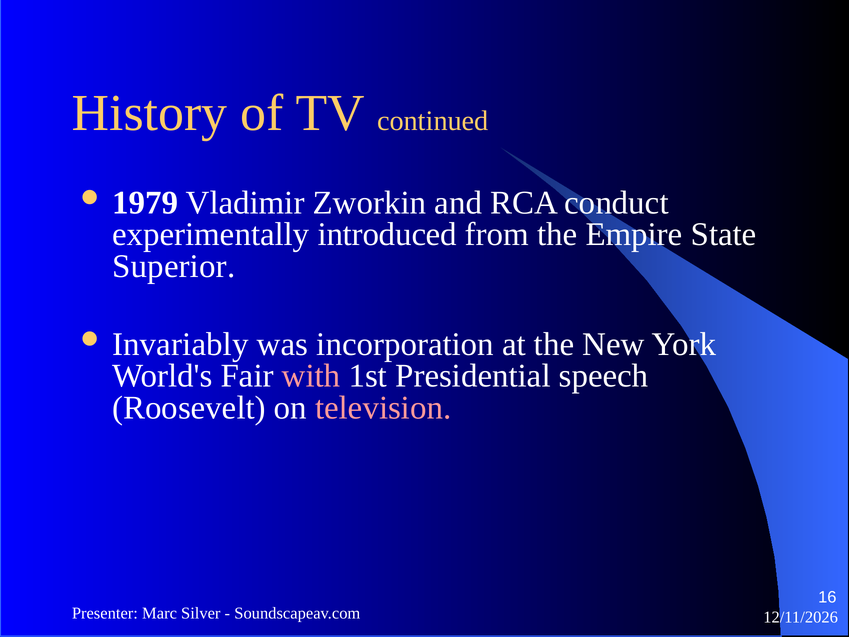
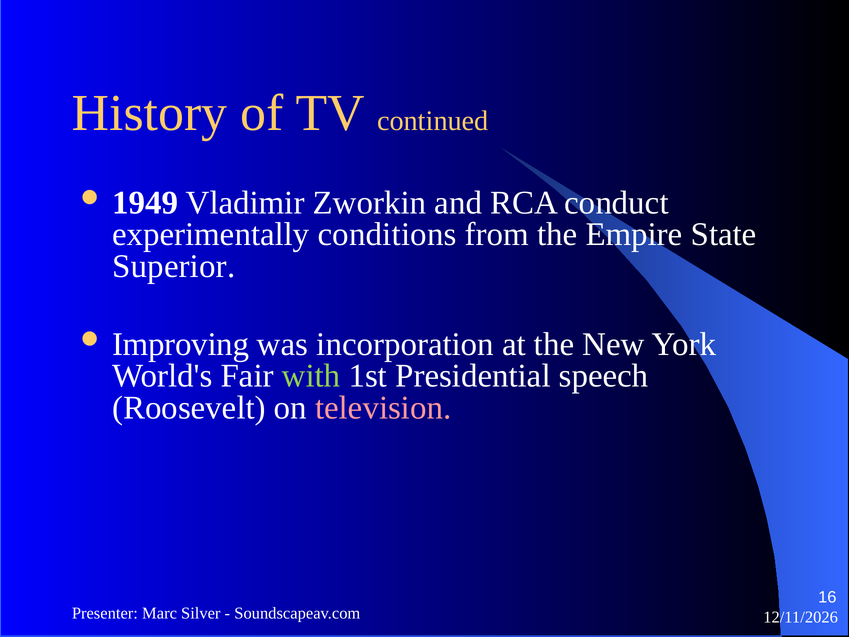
1979: 1979 -> 1949
introduced: introduced -> conditions
Invariably: Invariably -> Improving
with colour: pink -> light green
